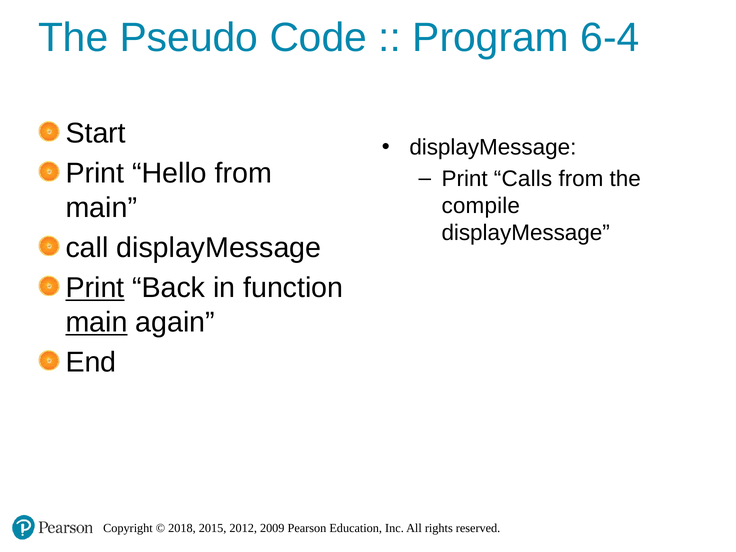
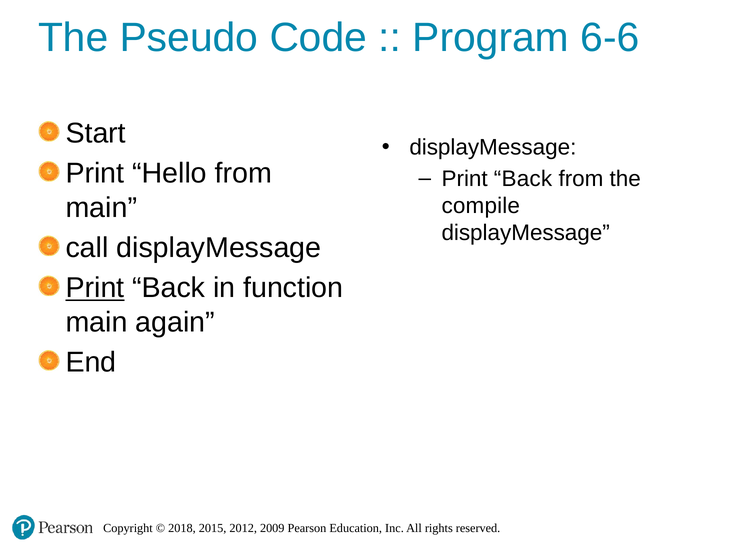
6-4: 6-4 -> 6-6
Calls at (523, 179): Calls -> Back
main at (97, 322) underline: present -> none
